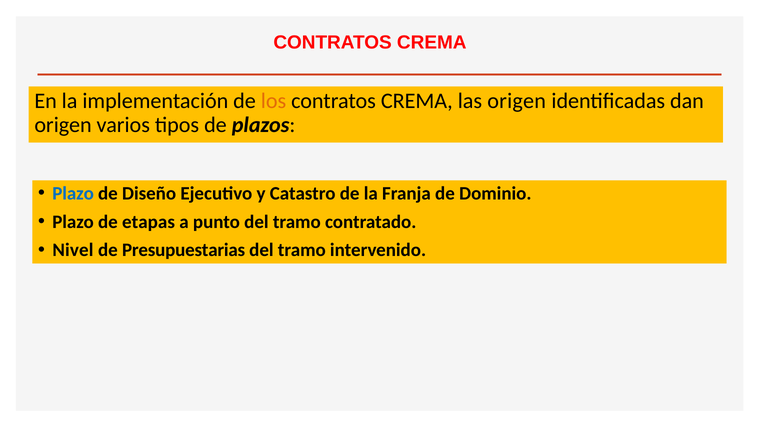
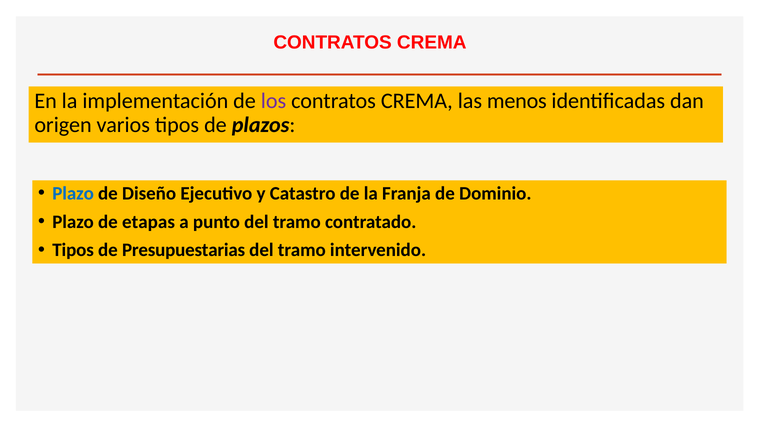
los colour: orange -> purple
las origen: origen -> menos
Nivel at (73, 250): Nivel -> Tipos
